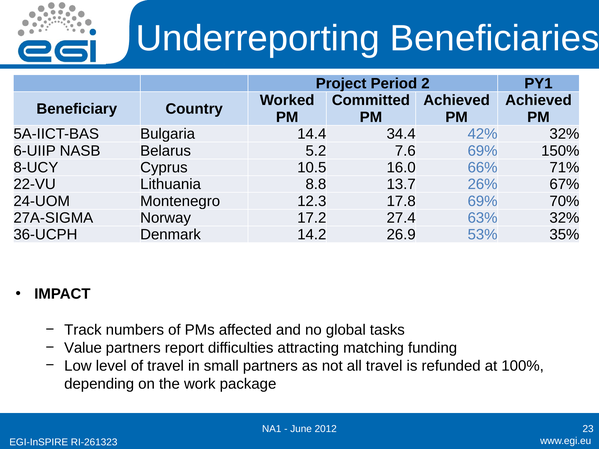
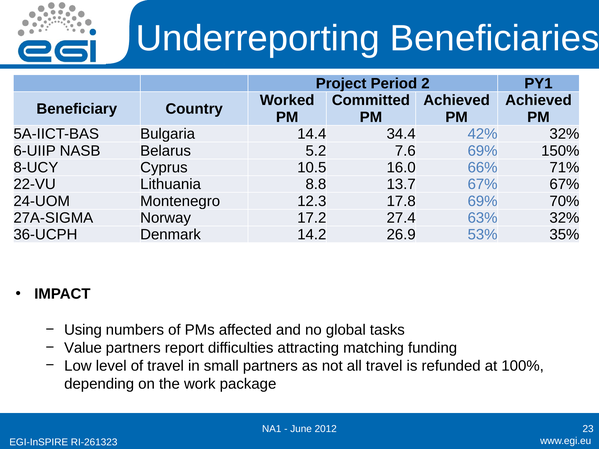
13.7 26%: 26% -> 67%
Track: Track -> Using
